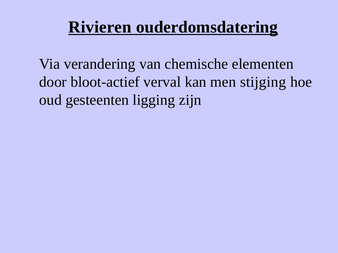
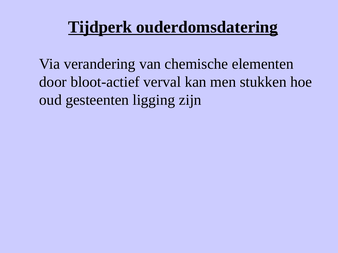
Rivieren: Rivieren -> Tijdperk
stijging: stijging -> stukken
